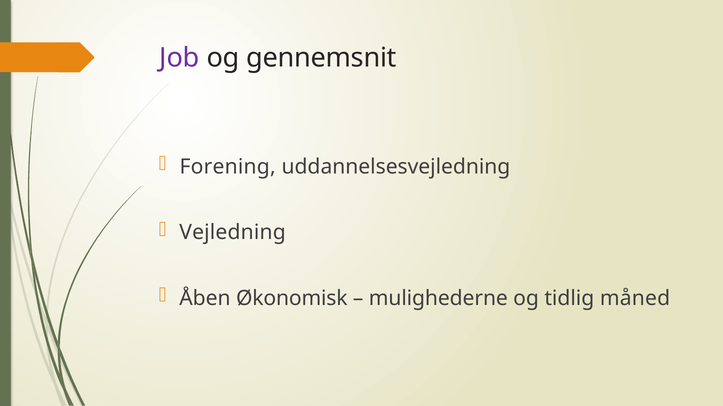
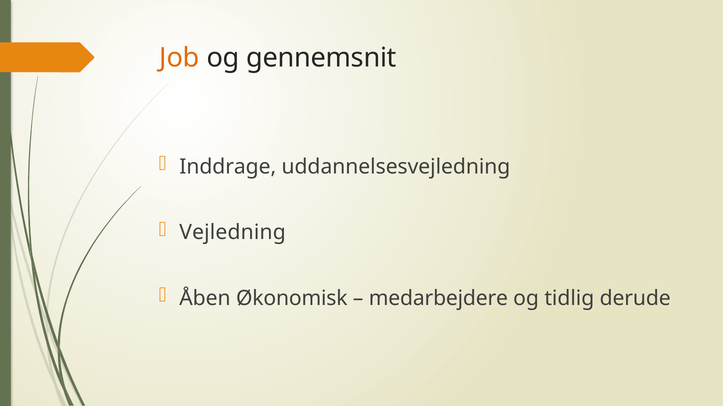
Job colour: purple -> orange
Forening: Forening -> Inddrage
mulighederne: mulighederne -> medarbejdere
måned: måned -> derude
